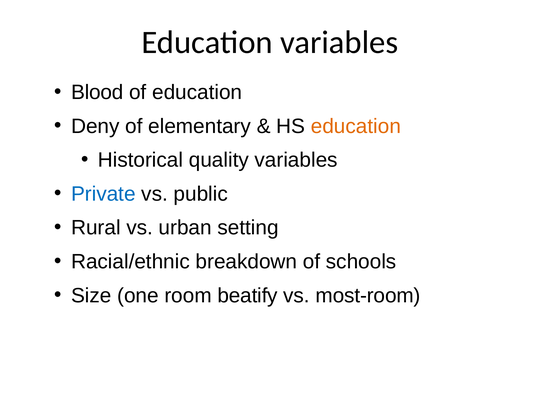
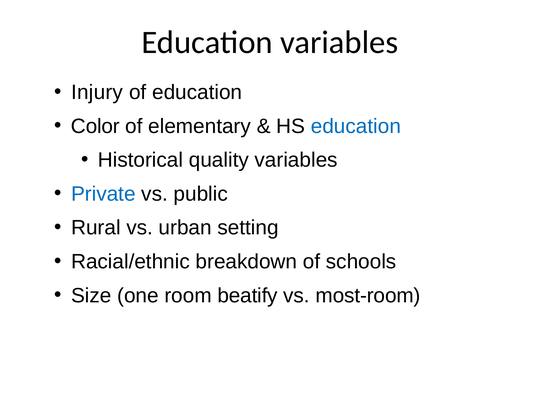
Blood: Blood -> Injury
Deny: Deny -> Color
education at (356, 126) colour: orange -> blue
